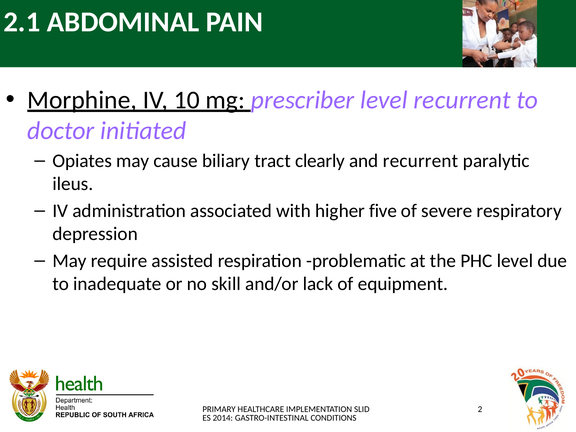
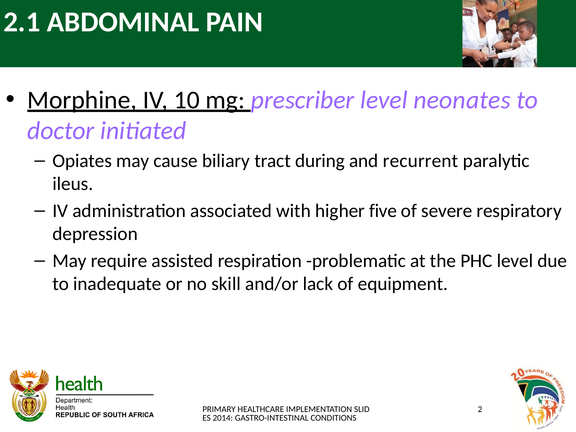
level recurrent: recurrent -> neonates
clearly: clearly -> during
